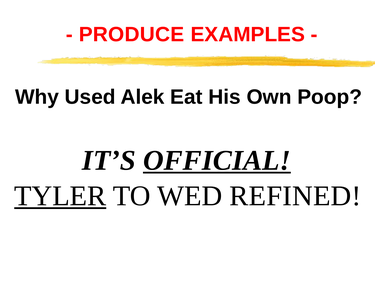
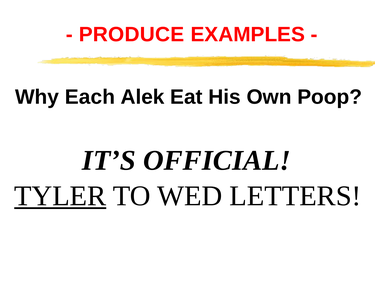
Used: Used -> Each
OFFICIAL underline: present -> none
REFINED: REFINED -> LETTERS
